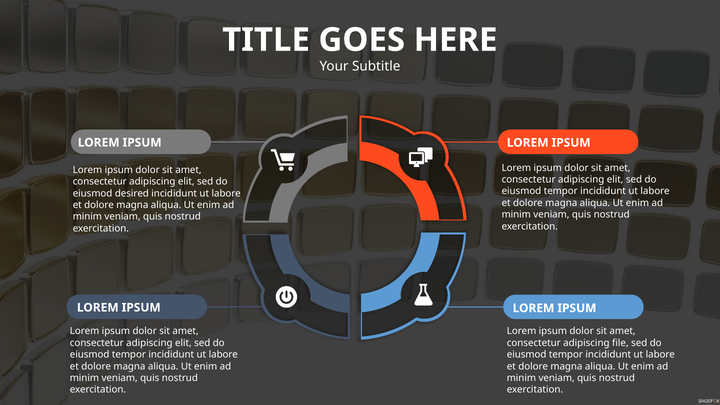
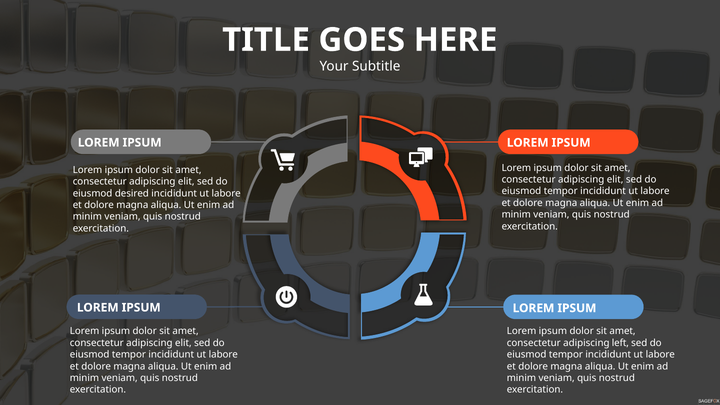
file: file -> left
